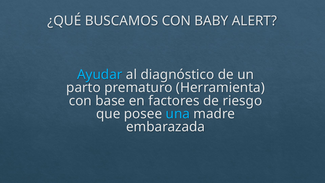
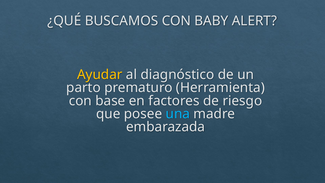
Ayudar colour: light blue -> yellow
